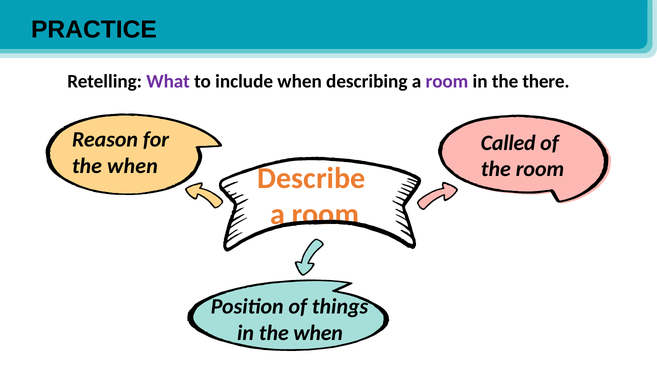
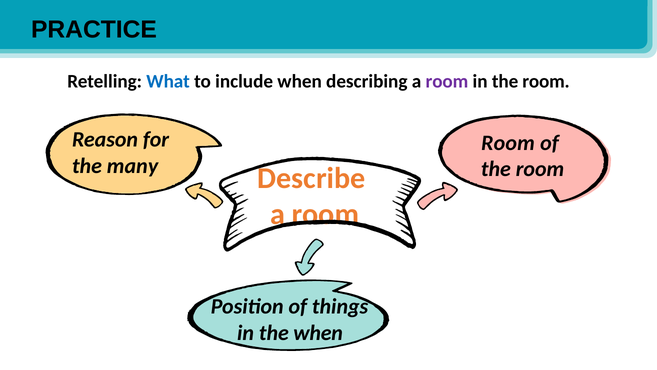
What colour: purple -> blue
in the there: there -> room
Called at (508, 143): Called -> Room
when at (132, 166): when -> many
